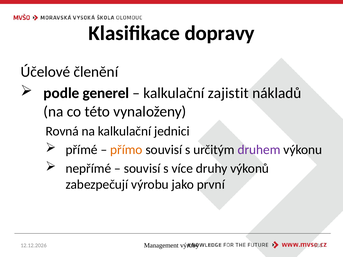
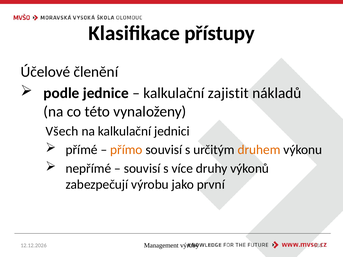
dopravy: dopravy -> přístupy
generel: generel -> jednice
Rovná: Rovná -> Všech
druhem colour: purple -> orange
